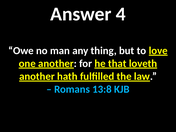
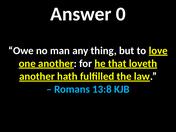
4: 4 -> 0
